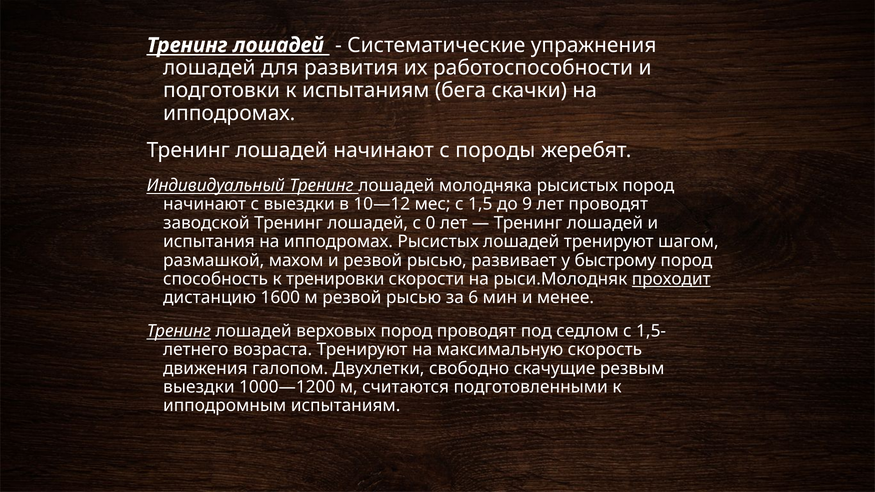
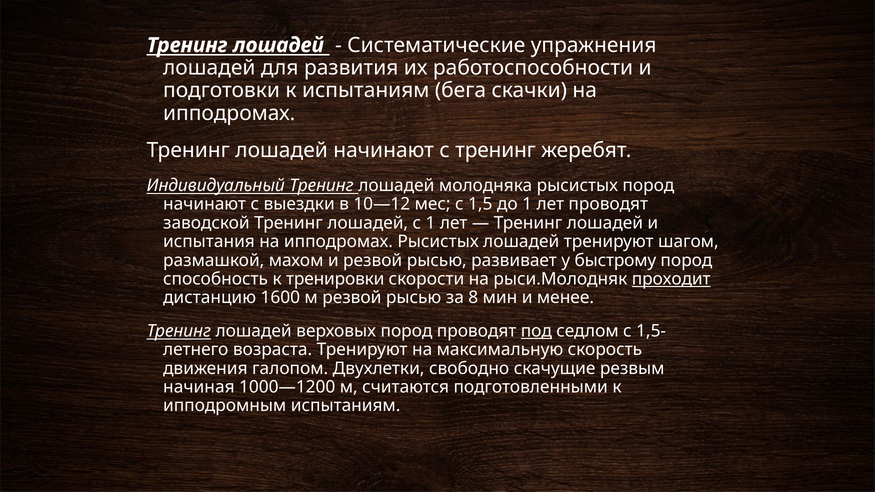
с породы: породы -> тренинг
до 9: 9 -> 1
с 0: 0 -> 1
6: 6 -> 8
под underline: none -> present
выездки at (199, 387): выездки -> начиная
